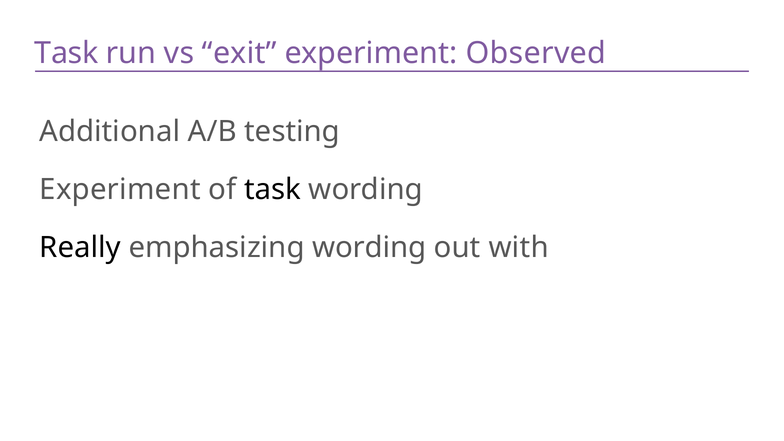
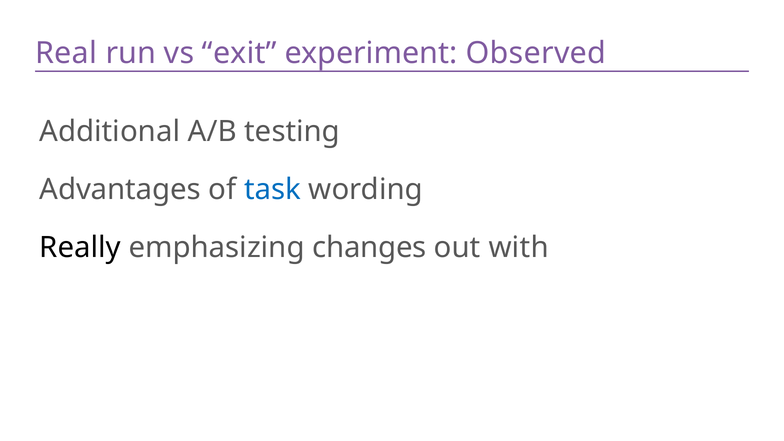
Task at (66, 53): Task -> Real
Experiment at (120, 190): Experiment -> Advantages
task at (272, 190) colour: black -> blue
emphasizing wording: wording -> changes
